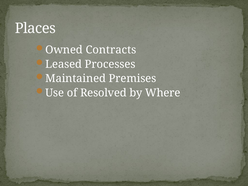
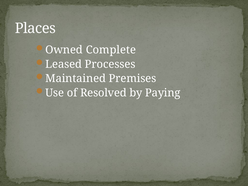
Contracts: Contracts -> Complete
Where: Where -> Paying
